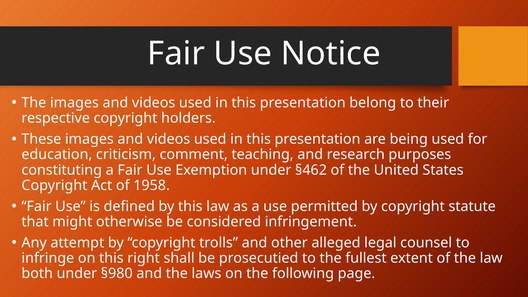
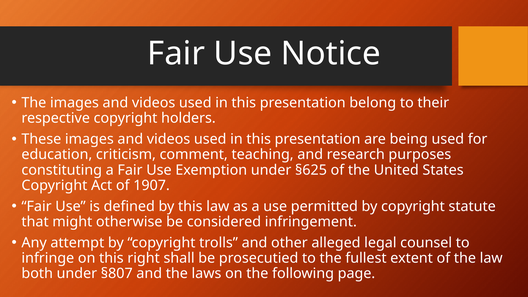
§462: §462 -> §625
1958: 1958 -> 1907
§980: §980 -> §807
